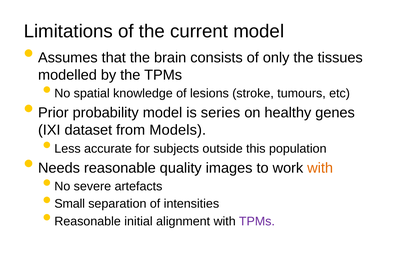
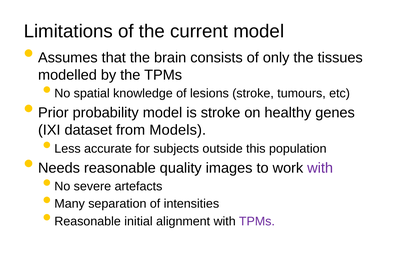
is series: series -> stroke
with at (320, 168) colour: orange -> purple
Small: Small -> Many
